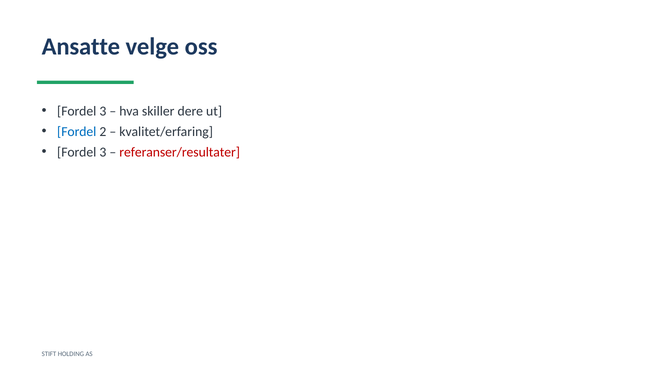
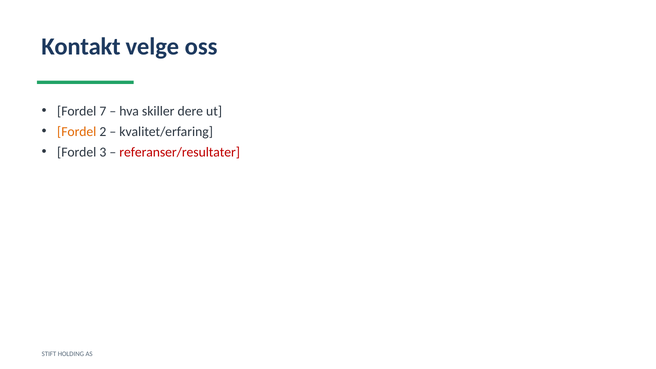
Ansatte: Ansatte -> Kontakt
3 at (103, 111): 3 -> 7
Fordel at (77, 132) colour: blue -> orange
